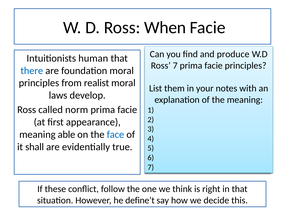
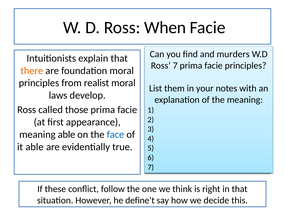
produce: produce -> murders
human: human -> explain
there colour: blue -> orange
norm: norm -> those
it shall: shall -> able
